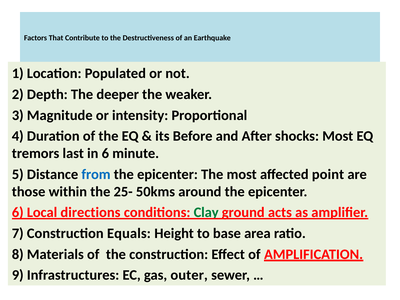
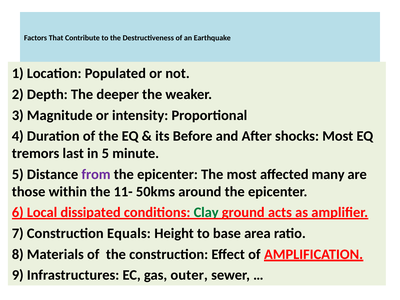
in 6: 6 -> 5
from colour: blue -> purple
point: point -> many
25-: 25- -> 11-
directions: directions -> dissipated
